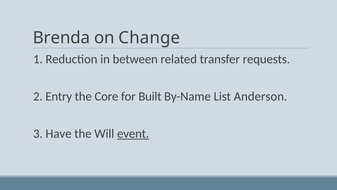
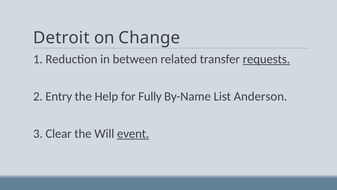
Brenda: Brenda -> Detroit
requests underline: none -> present
Core: Core -> Help
Built: Built -> Fully
Have: Have -> Clear
